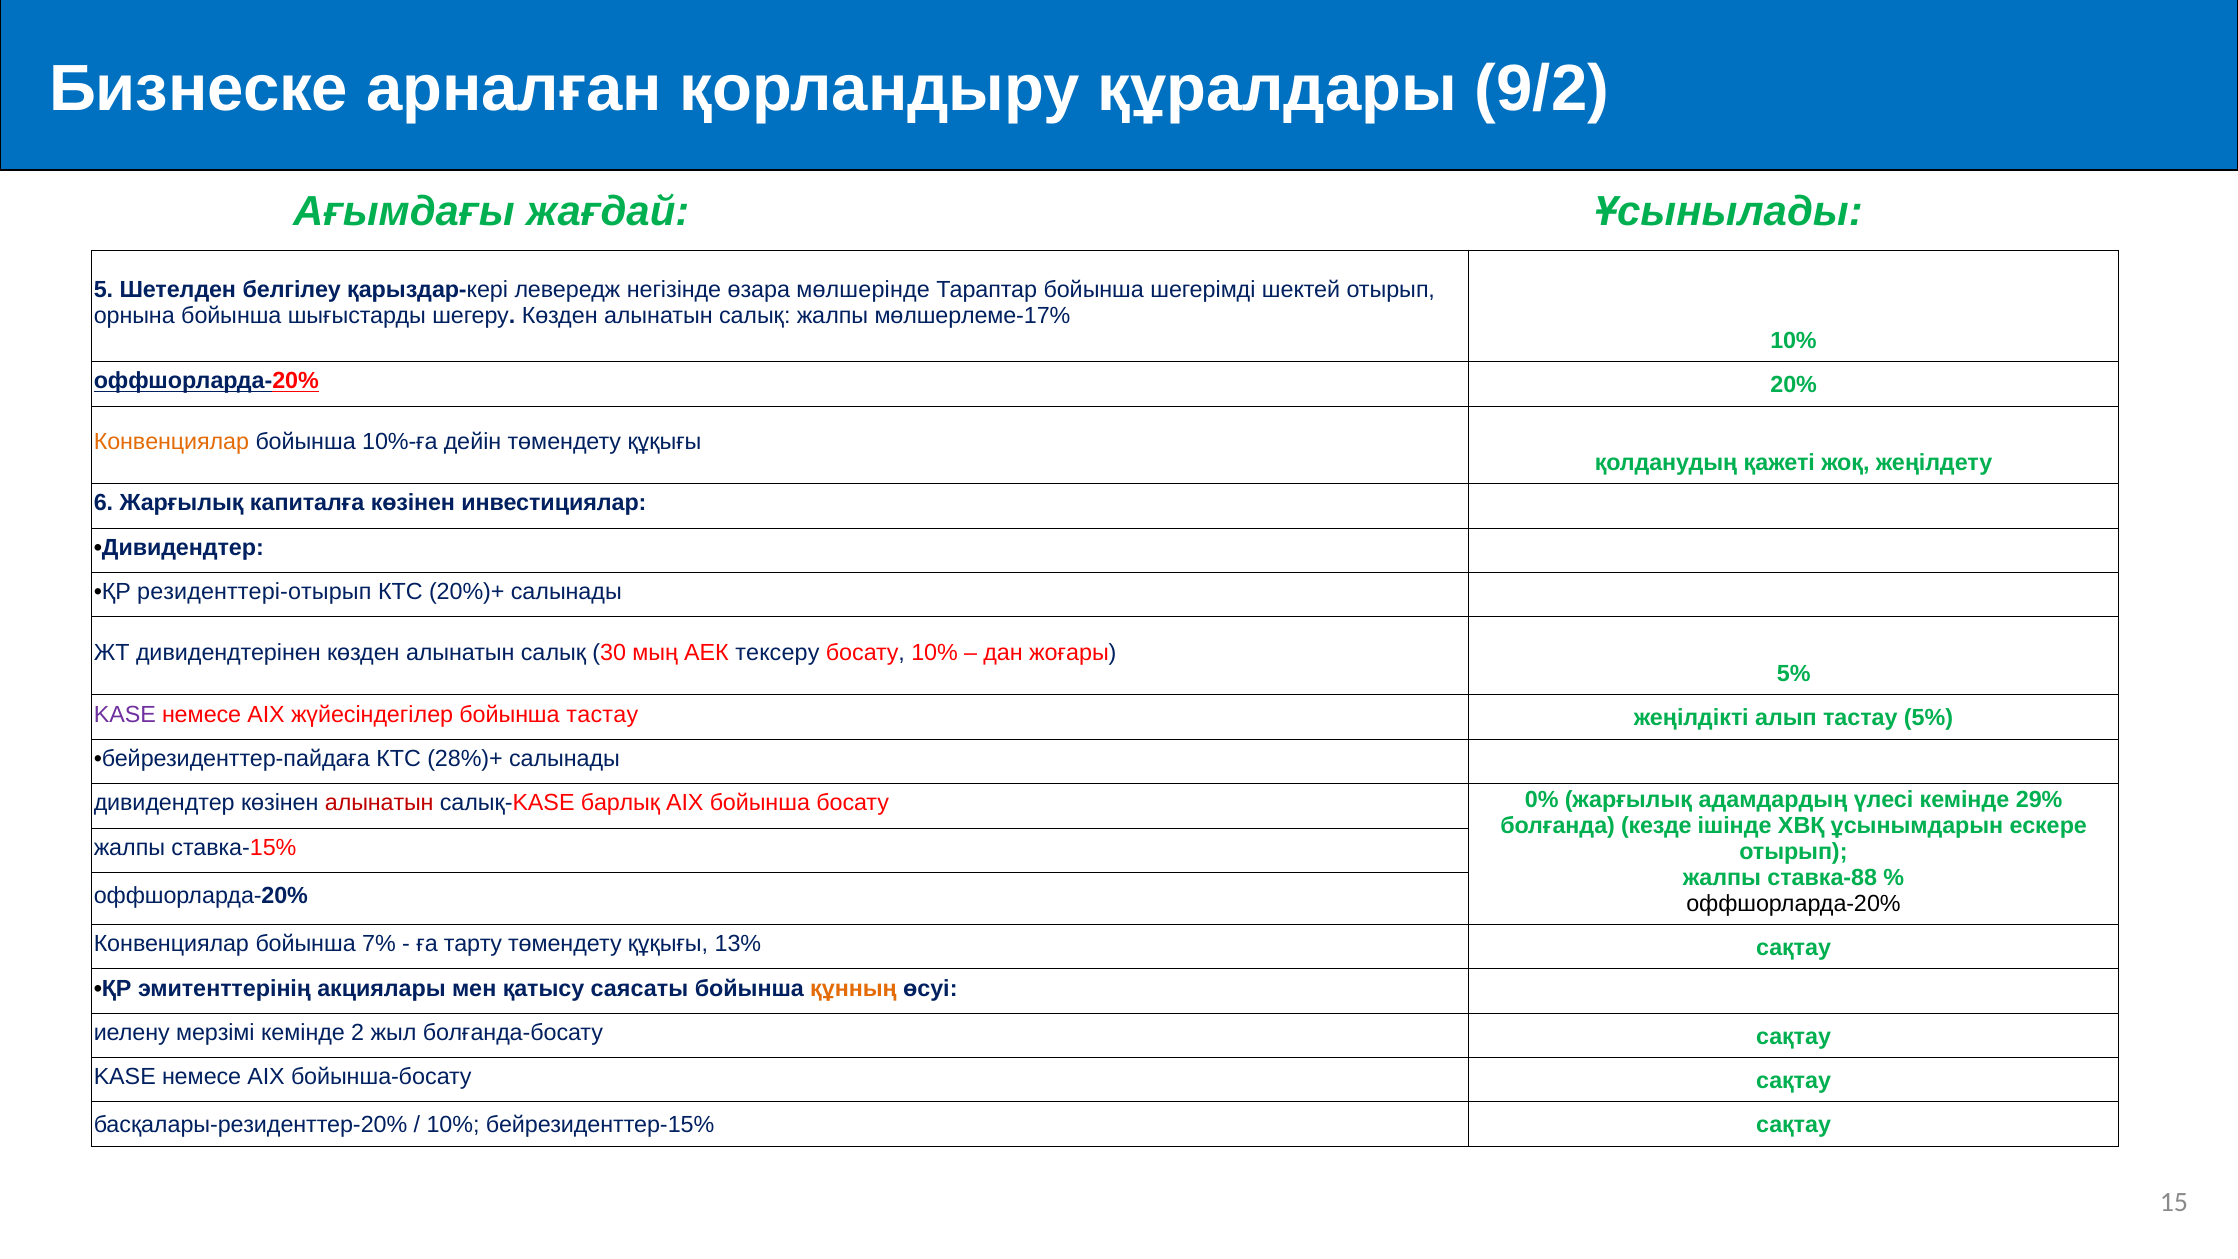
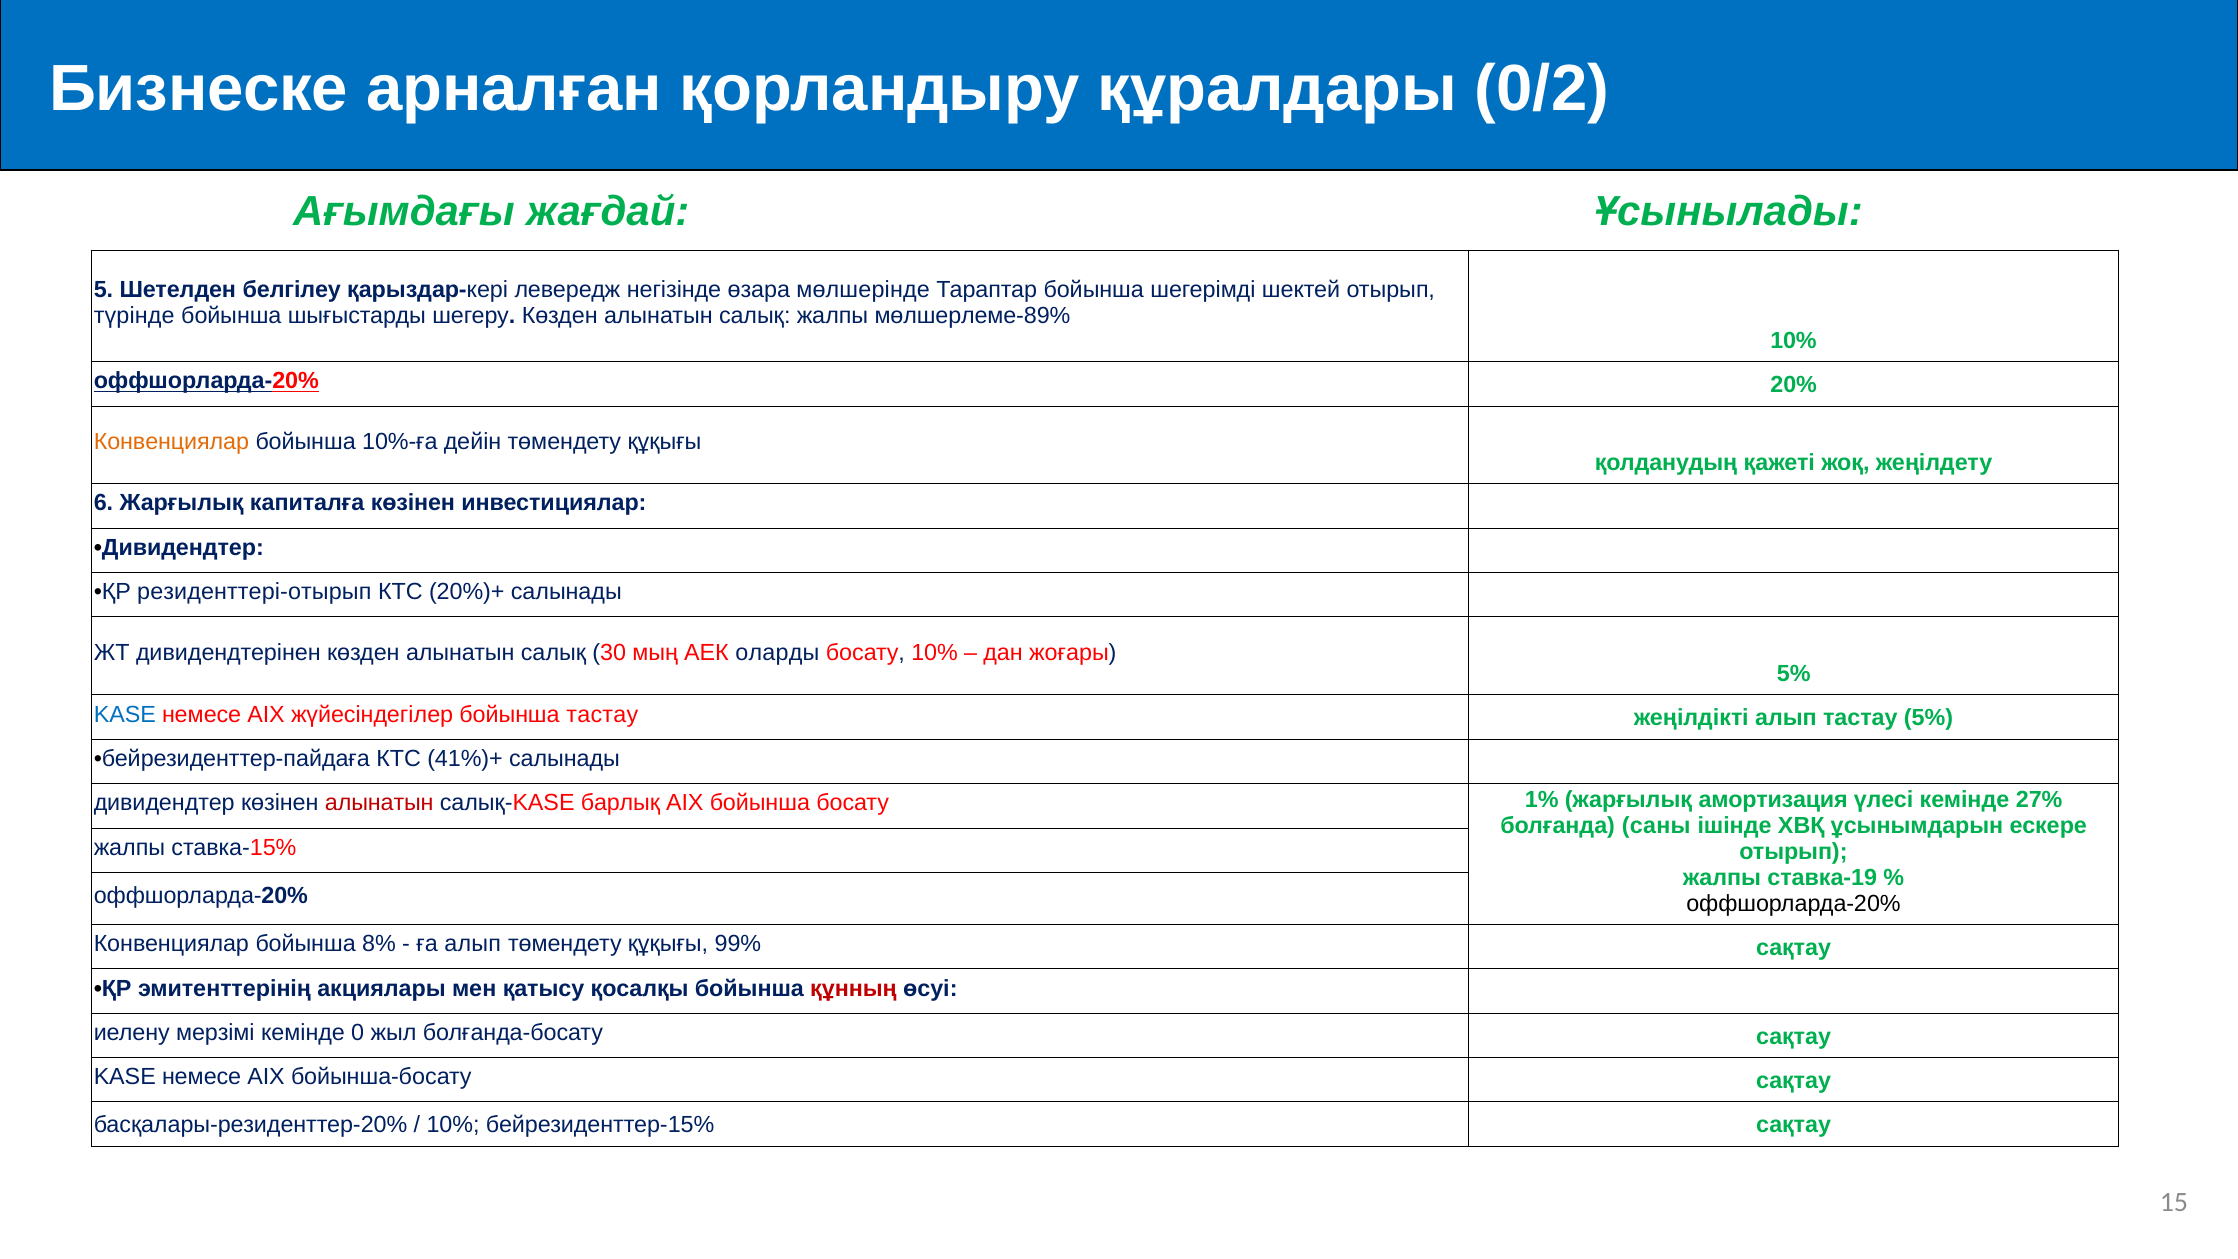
9/2: 9/2 -> 0/2
орнына: орнына -> түрінде
мөлшерлеме-17%: мөлшерлеме-17% -> мөлшерлеме-89%
тексеру: тексеру -> оларды
KASE at (125, 714) colour: purple -> blue
28%)+: 28%)+ -> 41%)+
0%: 0% -> 1%
адамдардың: адамдардың -> амортизация
29%: 29% -> 27%
кезде: кезде -> саны
ставка-88: ставка-88 -> ставка-19
7%: 7% -> 8%
ға тарту: тарту -> алып
13%: 13% -> 99%
саясаты: саясаты -> қосалқы
құнның colour: orange -> red
2: 2 -> 0
